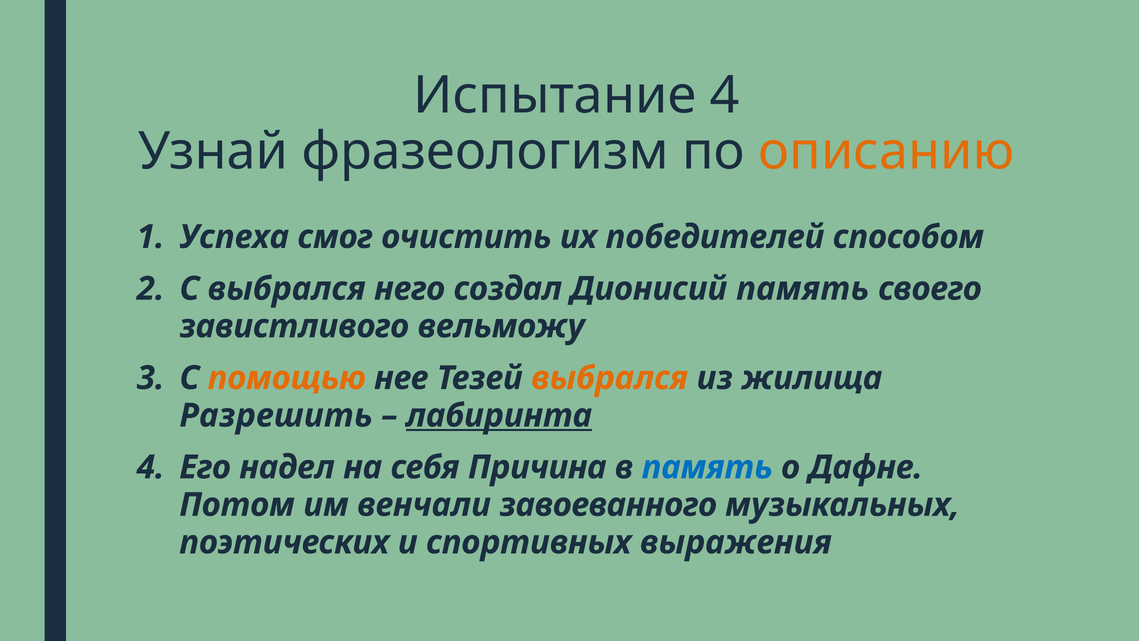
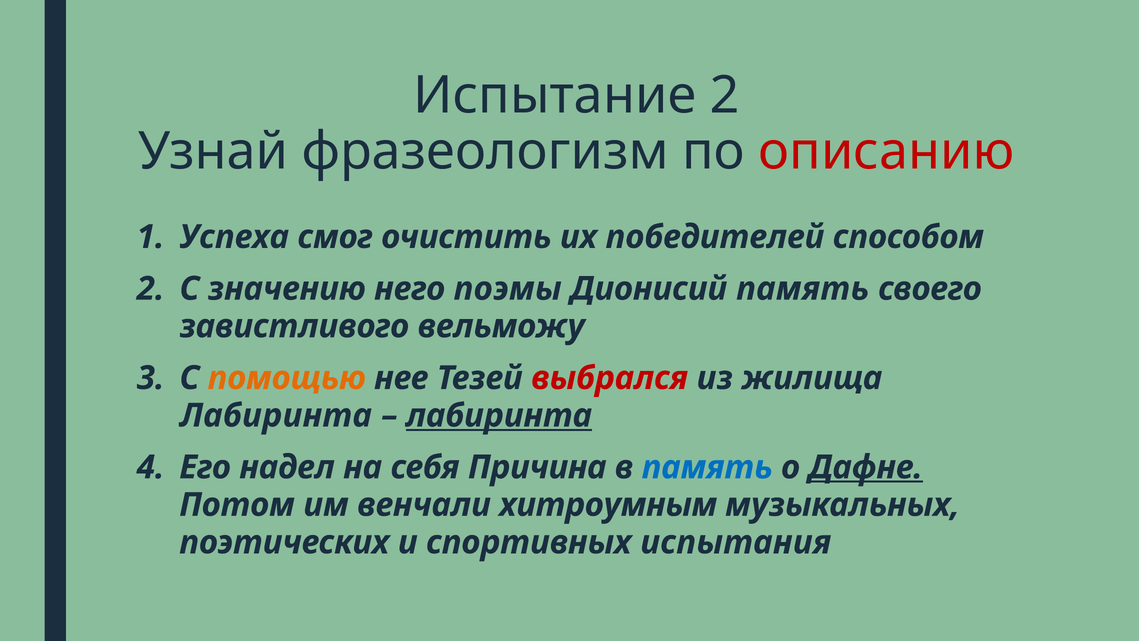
Испытание 4: 4 -> 2
описанию colour: orange -> red
С выбрался: выбрался -> значению
создал: создал -> поэмы
выбрался at (610, 378) colour: orange -> red
Разрешить at (276, 415): Разрешить -> Лабиринта
Дафне underline: none -> present
завоеванного: завоеванного -> хитроумным
выражения: выражения -> испытания
